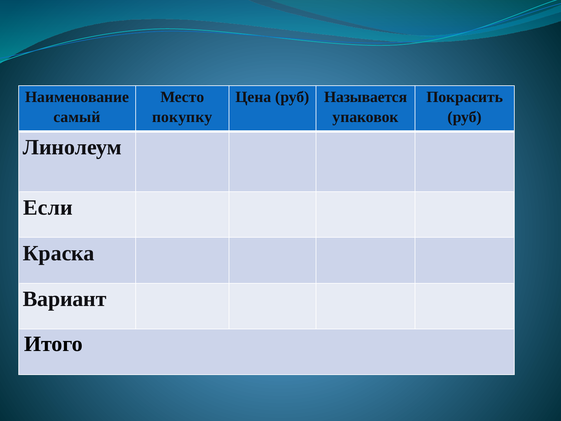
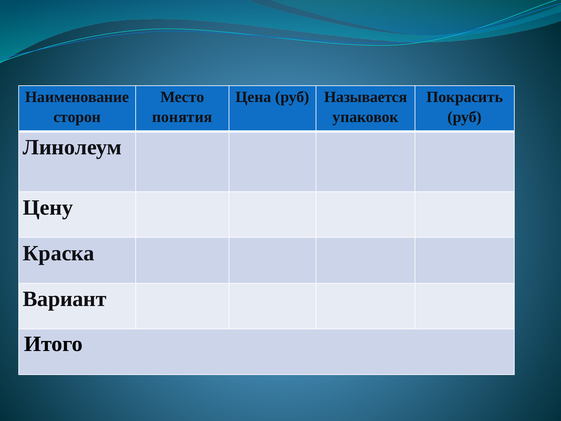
самый: самый -> сторон
покупку: покупку -> понятия
Если: Если -> Цену
